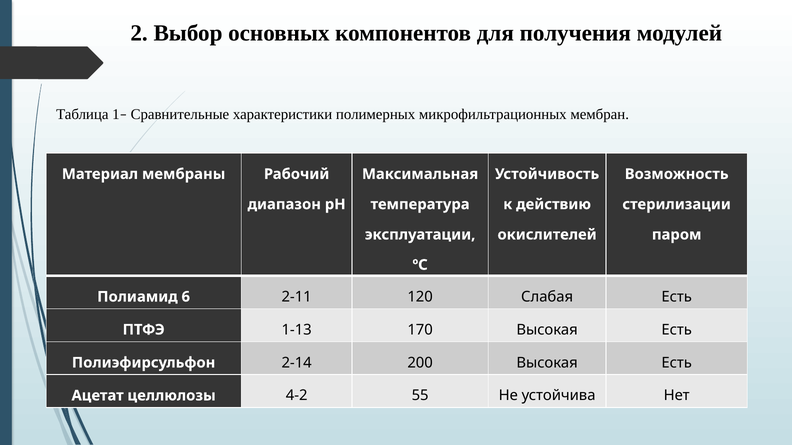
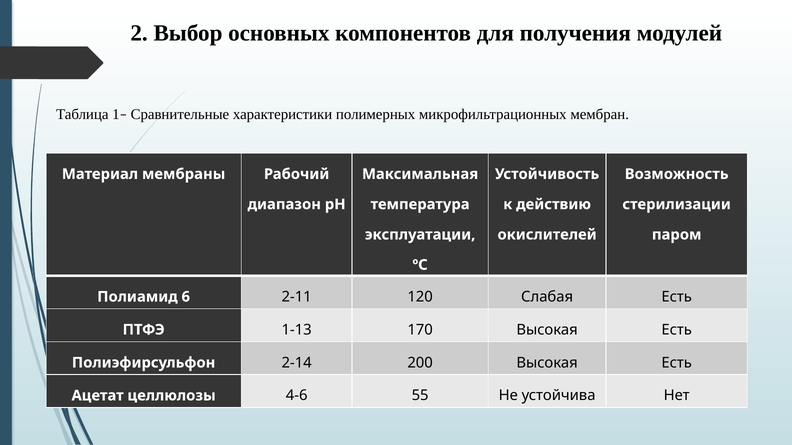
4-2: 4-2 -> 4-6
